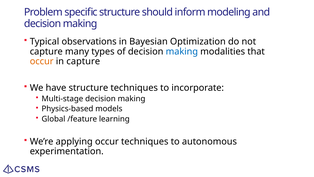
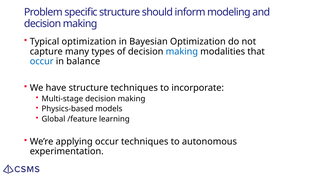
Typical observations: observations -> optimization
occur at (42, 61) colour: orange -> blue
in capture: capture -> balance
